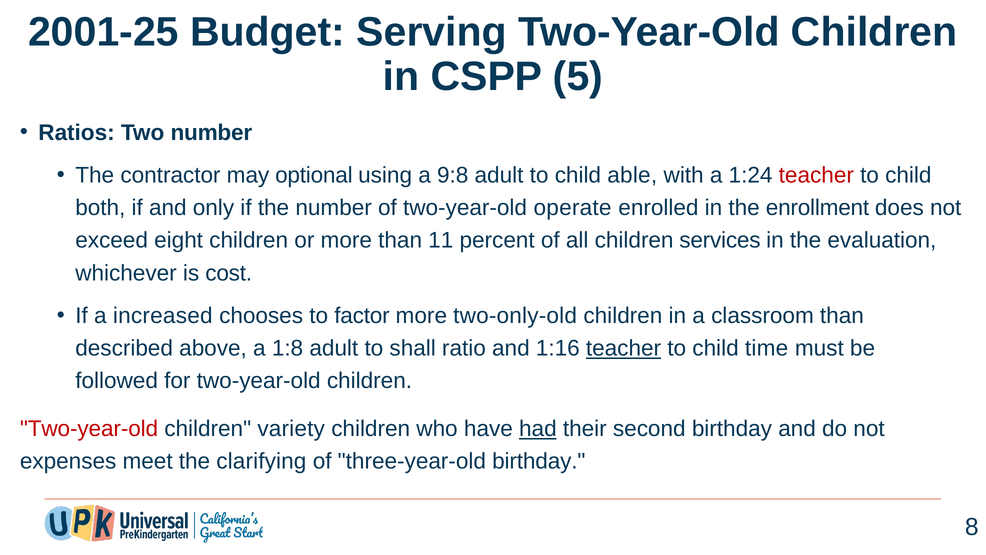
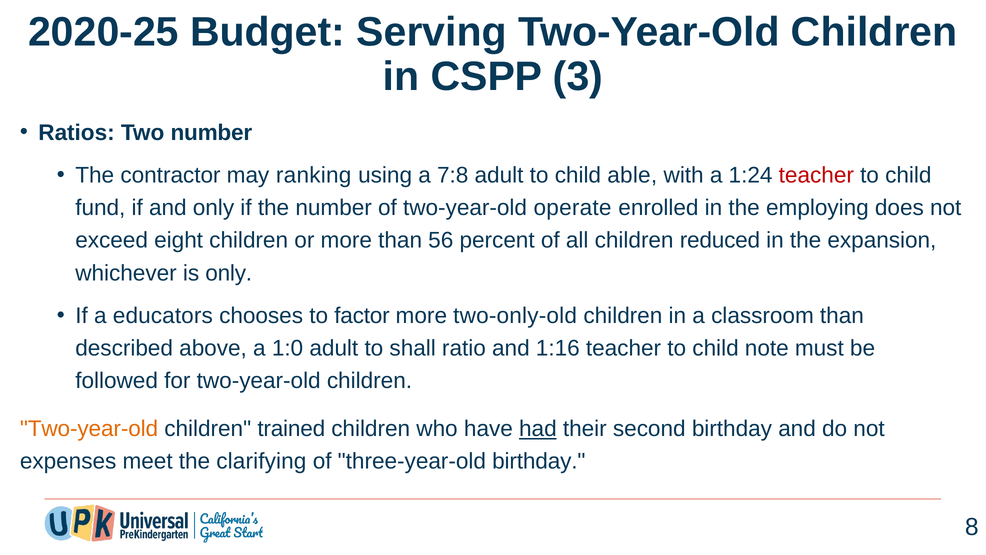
2001-25: 2001-25 -> 2020-25
5: 5 -> 3
optional: optional -> ranking
9:8: 9:8 -> 7:8
both: both -> fund
enrollment: enrollment -> employing
11: 11 -> 56
services: services -> reduced
evaluation: evaluation -> expansion
is cost: cost -> only
increased: increased -> educators
1:8: 1:8 -> 1:0
teacher at (624, 348) underline: present -> none
time: time -> note
Two-year-old at (89, 429) colour: red -> orange
variety: variety -> trained
